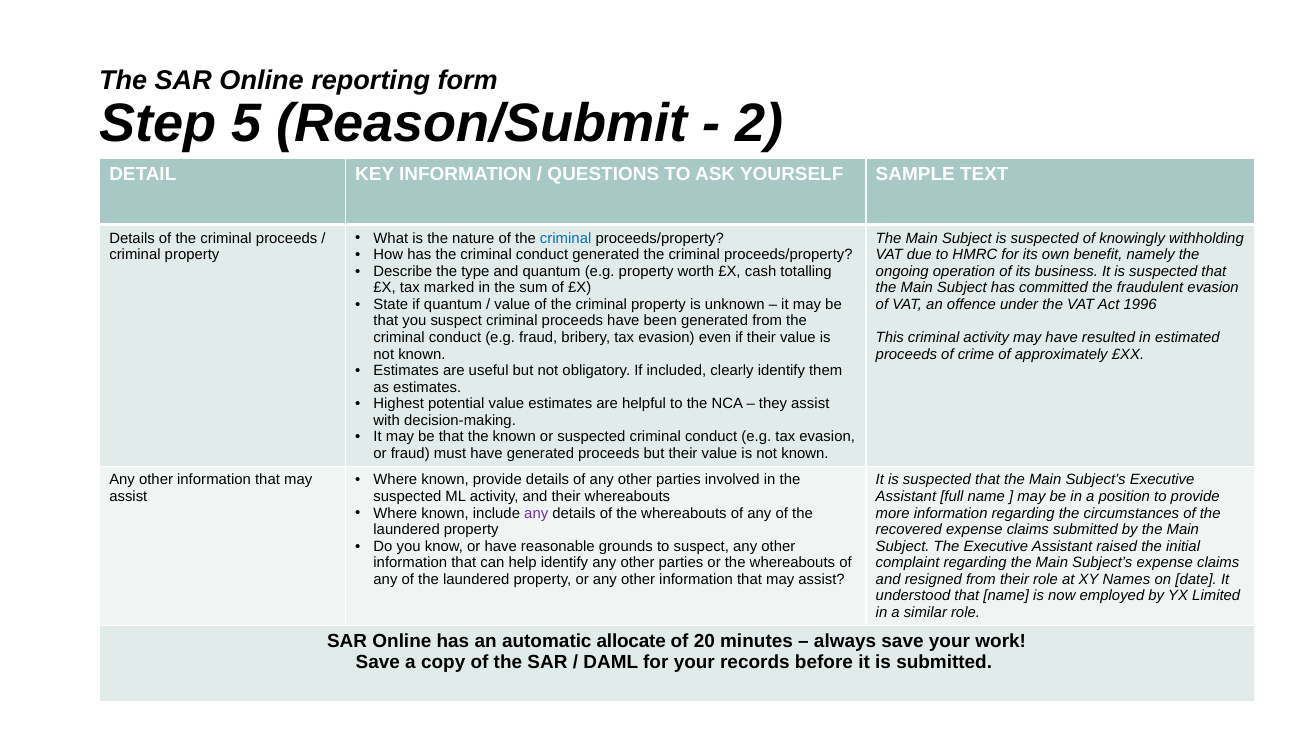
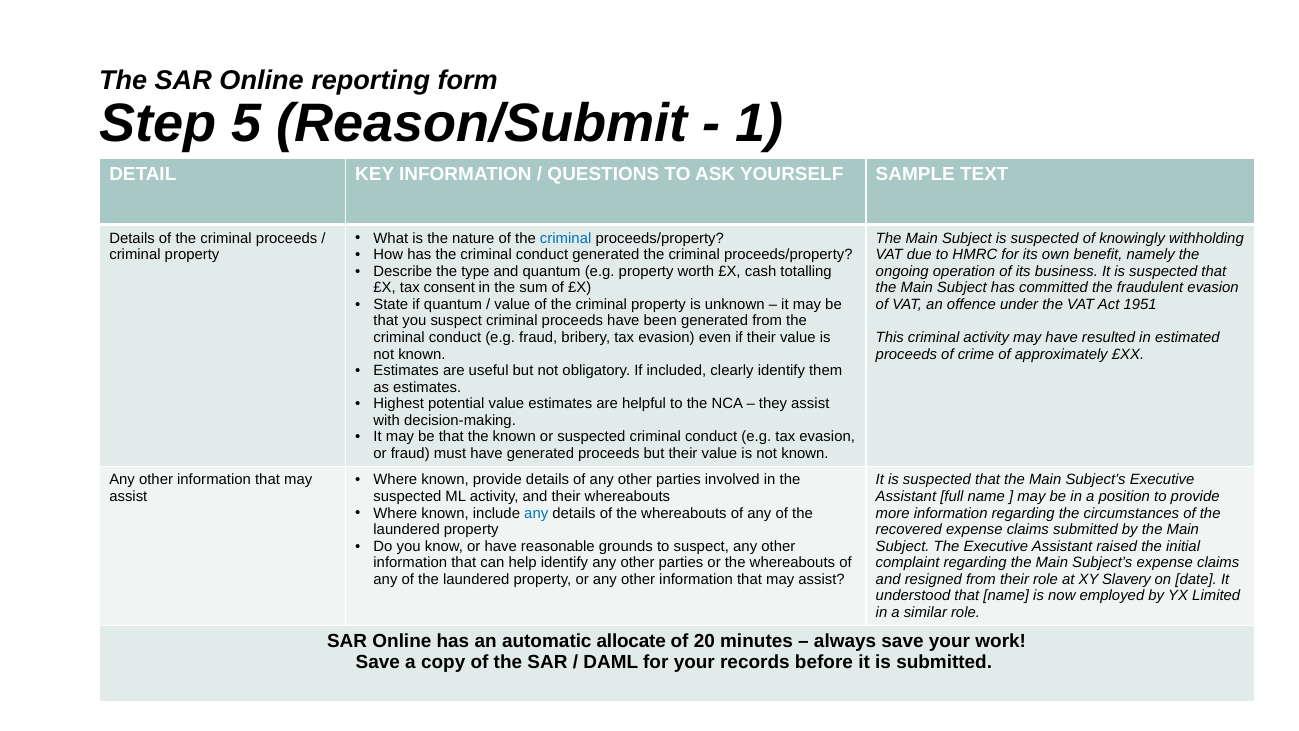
2: 2 -> 1
marked: marked -> consent
1996: 1996 -> 1951
any at (536, 513) colour: purple -> blue
Names: Names -> Slavery
